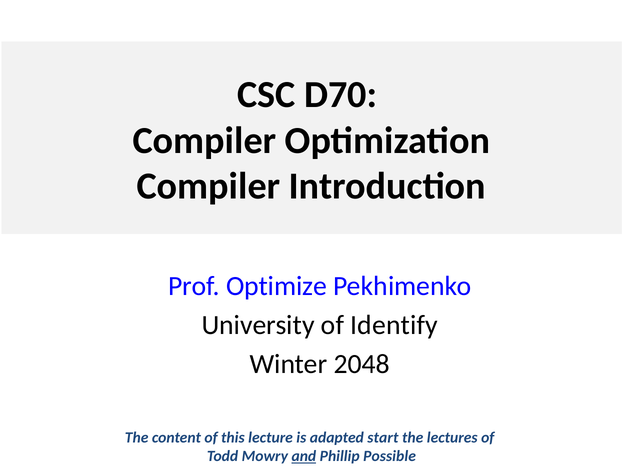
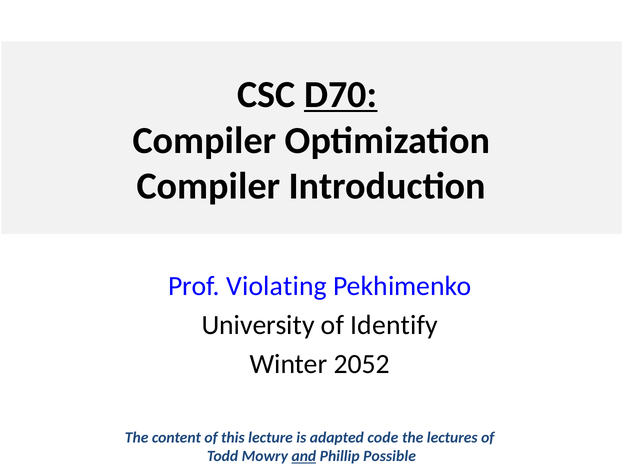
D70 underline: none -> present
Optimize: Optimize -> Violating
2048: 2048 -> 2052
start: start -> code
